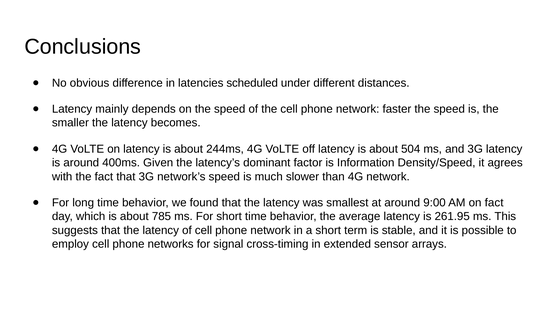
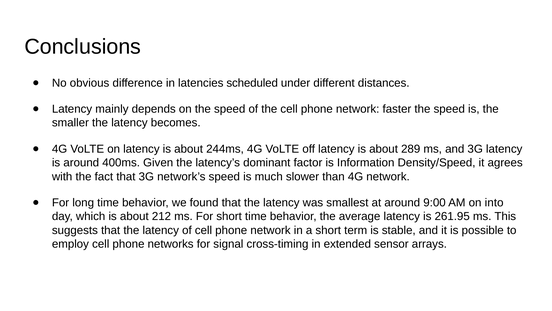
504: 504 -> 289
on fact: fact -> into
785: 785 -> 212
